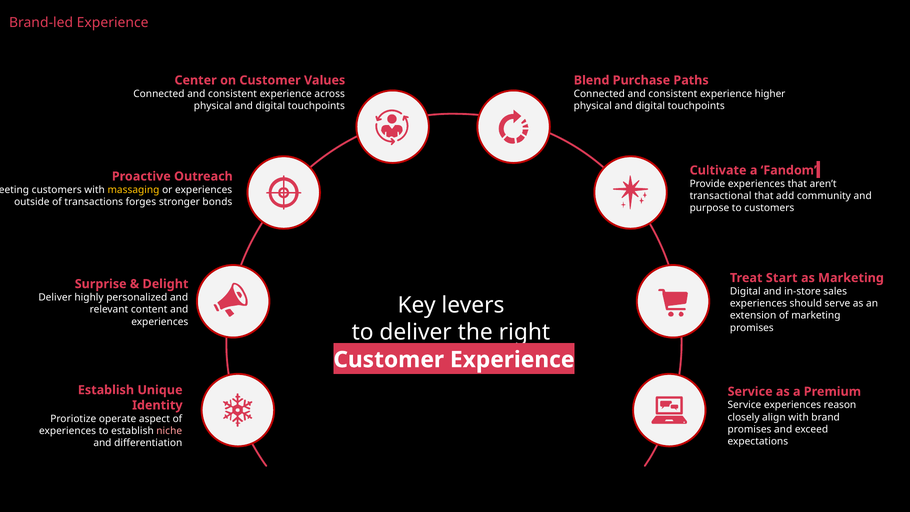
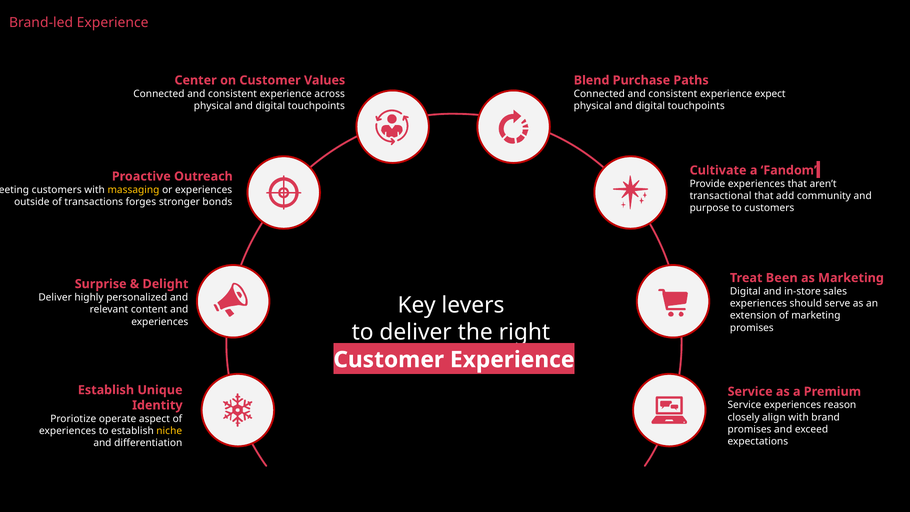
higher: higher -> expect
Start: Start -> Been
niche colour: pink -> yellow
